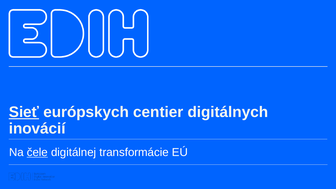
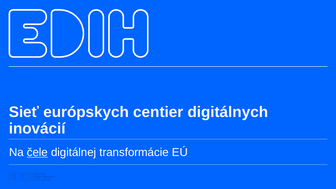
Sieť underline: present -> none
